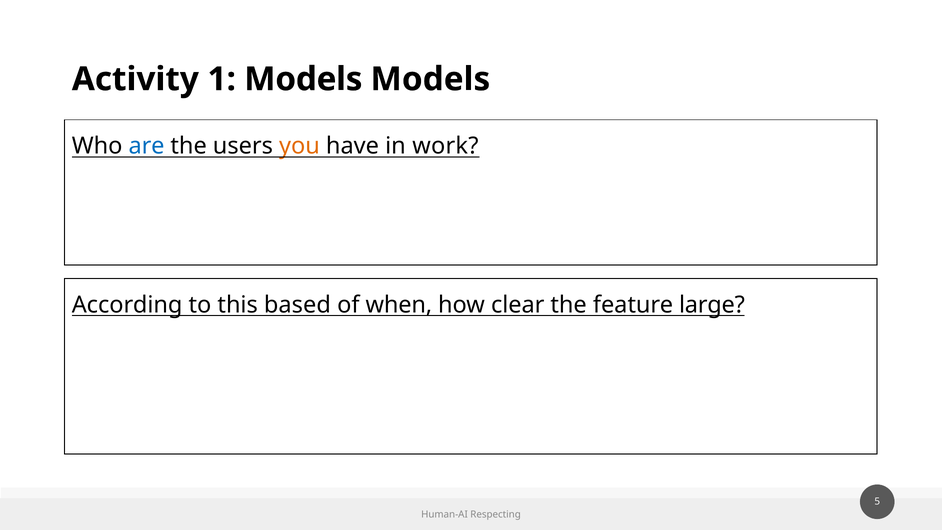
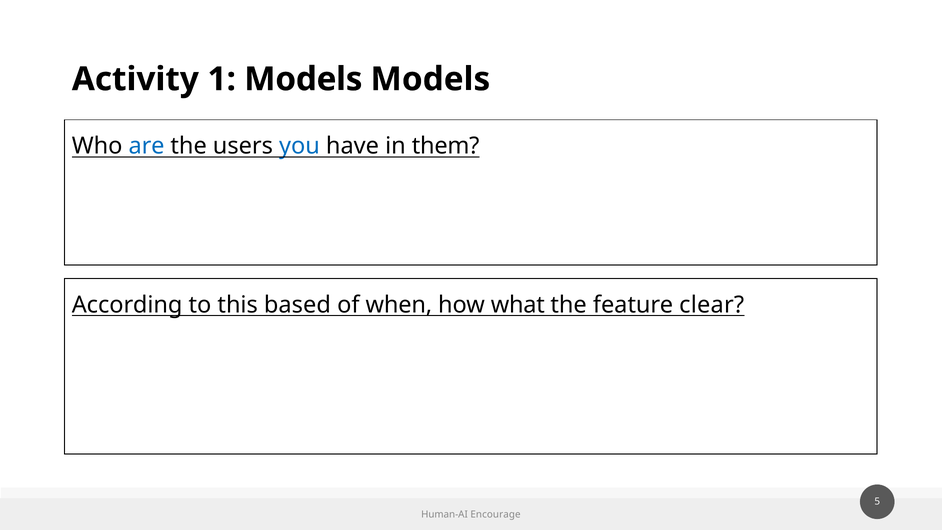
you colour: orange -> blue
work: work -> them
clear: clear -> what
large: large -> clear
Respecting: Respecting -> Encourage
